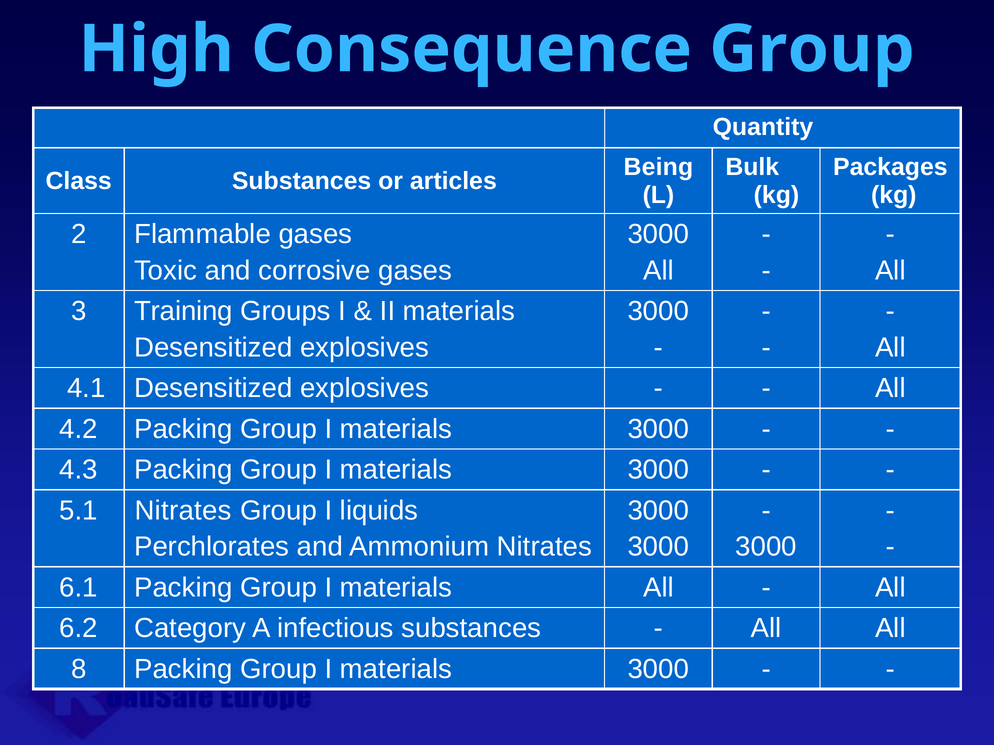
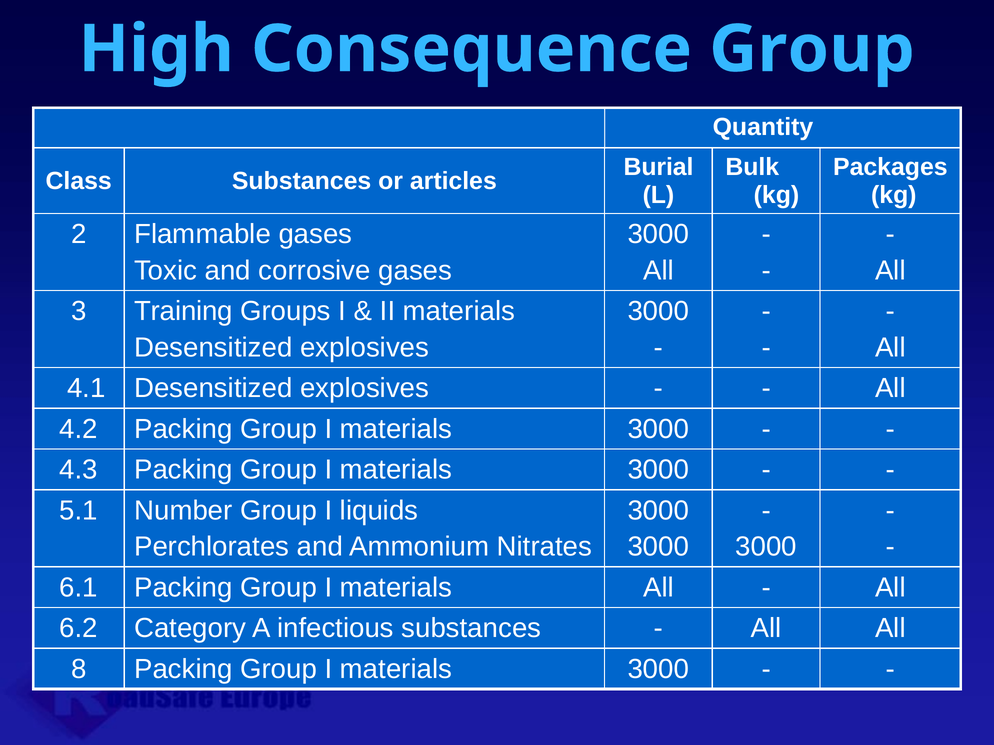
Being: Being -> Burial
5.1 Nitrates: Nitrates -> Number
